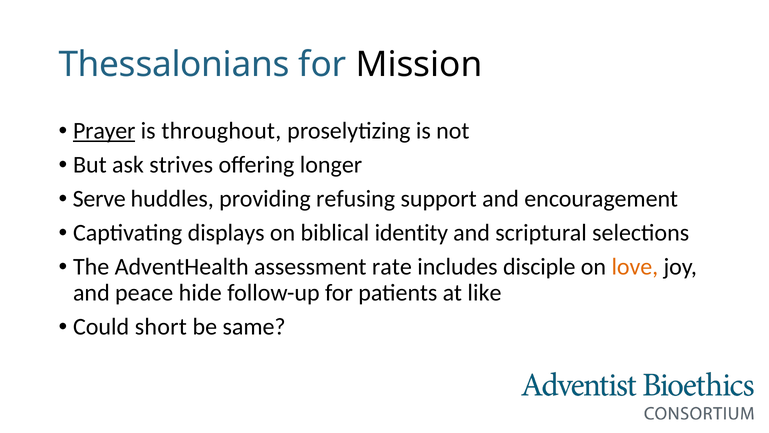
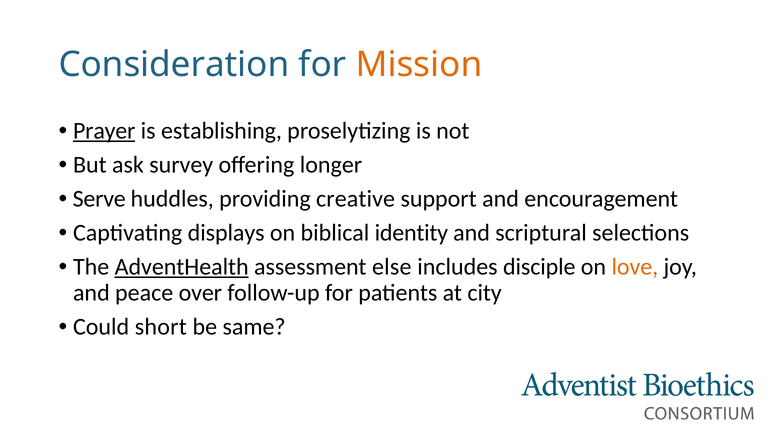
Thessalonians: Thessalonians -> Consideration
Mission colour: black -> orange
throughout: throughout -> establishing
strives: strives -> survey
refusing: refusing -> creative
AdventHealth underline: none -> present
rate: rate -> else
hide: hide -> over
like: like -> city
